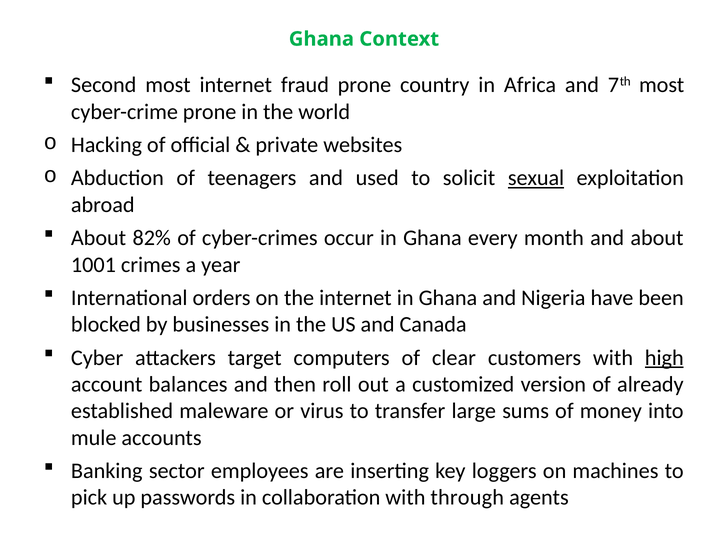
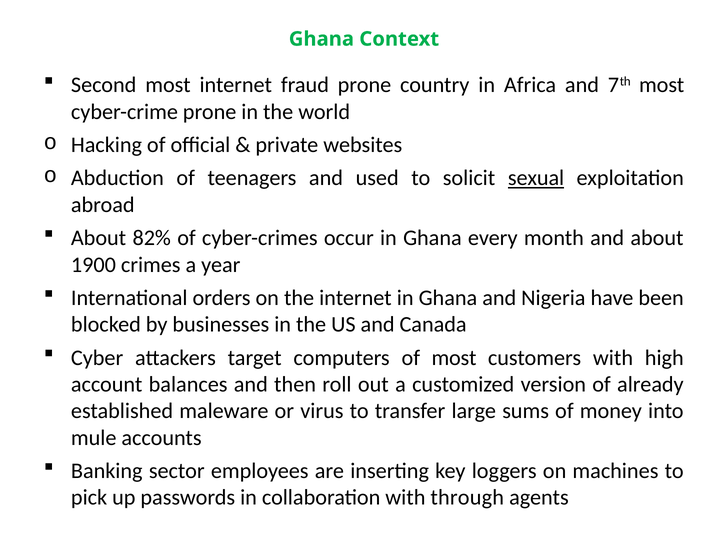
1001: 1001 -> 1900
of clear: clear -> most
high underline: present -> none
